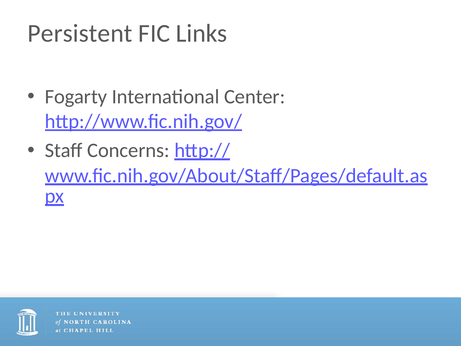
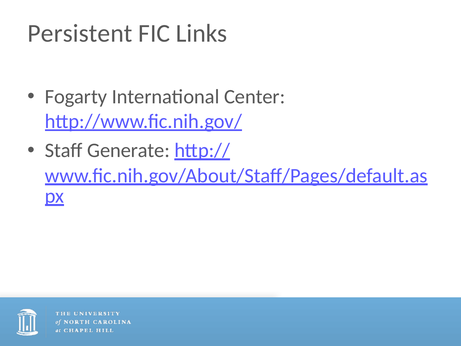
Concerns: Concerns -> Generate
